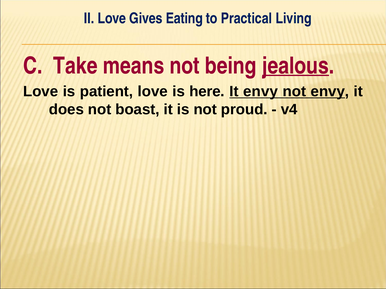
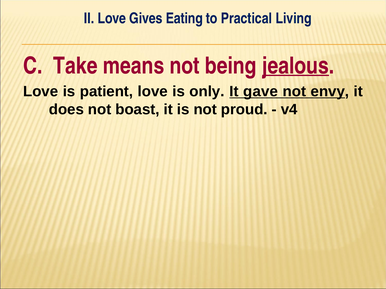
here: here -> only
It envy: envy -> gave
